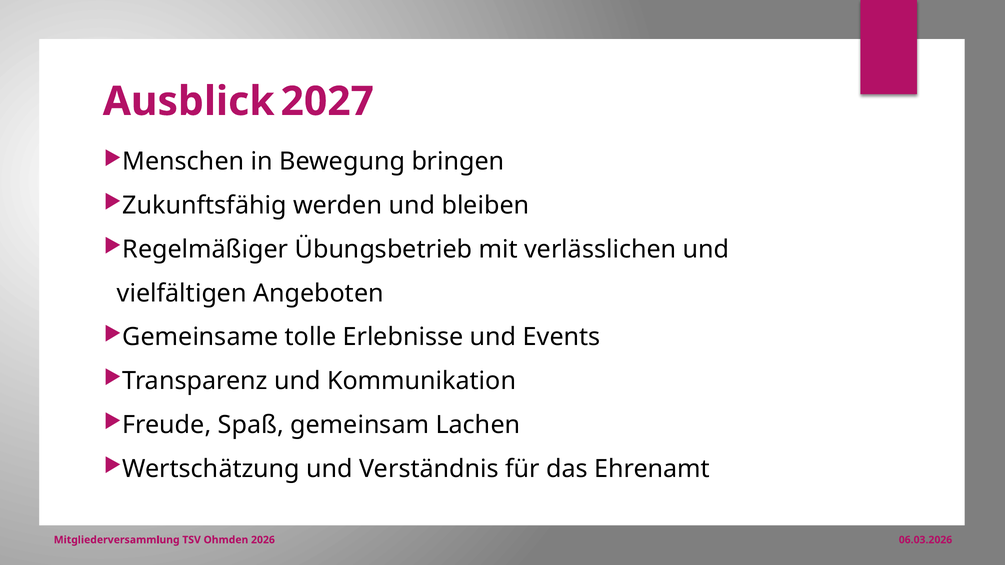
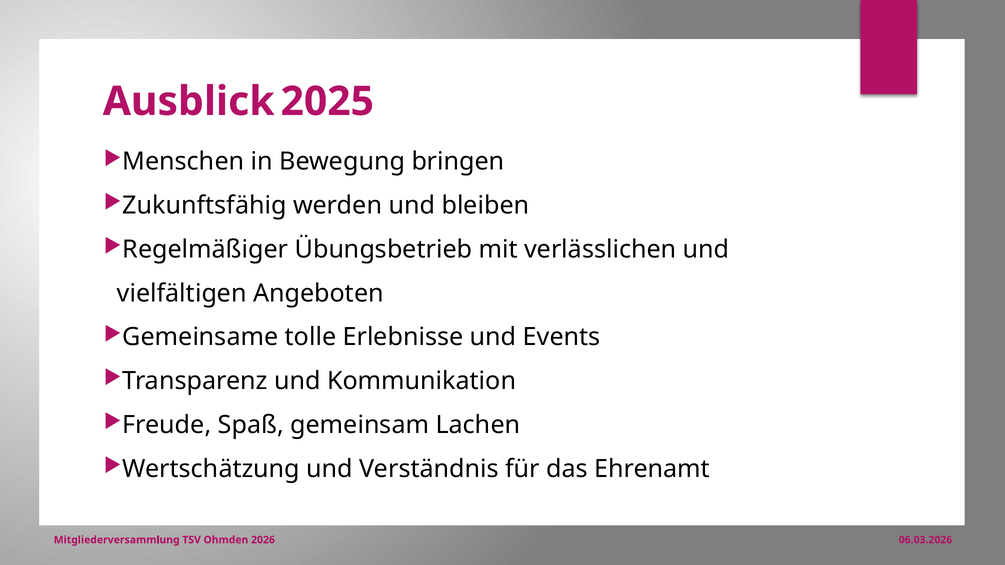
2027: 2027 -> 2025
